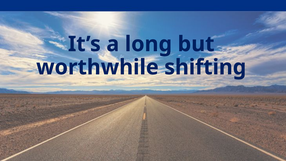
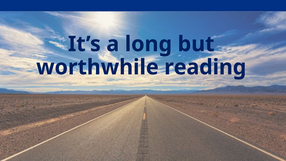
shifting: shifting -> reading
